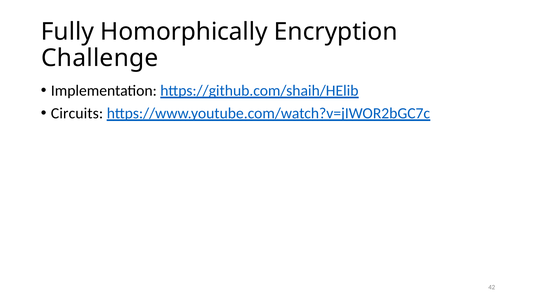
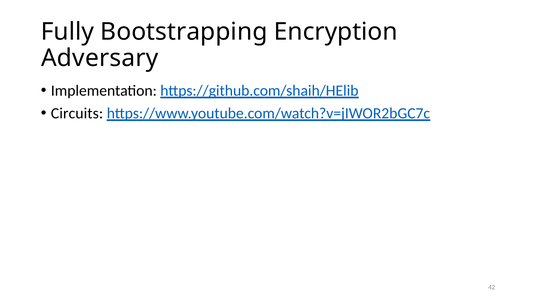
Homorphically: Homorphically -> Bootstrapping
Challenge: Challenge -> Adversary
